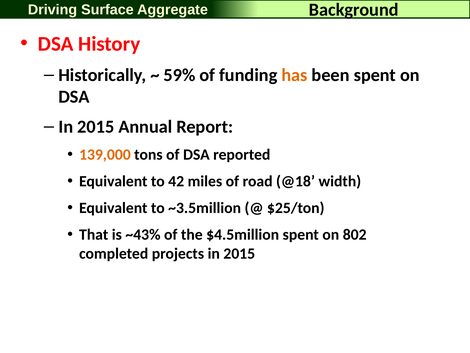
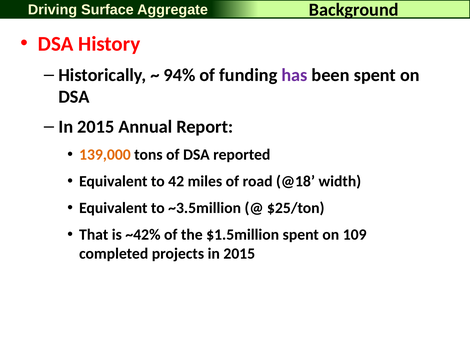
59%: 59% -> 94%
has colour: orange -> purple
~43%: ~43% -> ~42%
$4.5million: $4.5million -> $1.5million
802: 802 -> 109
